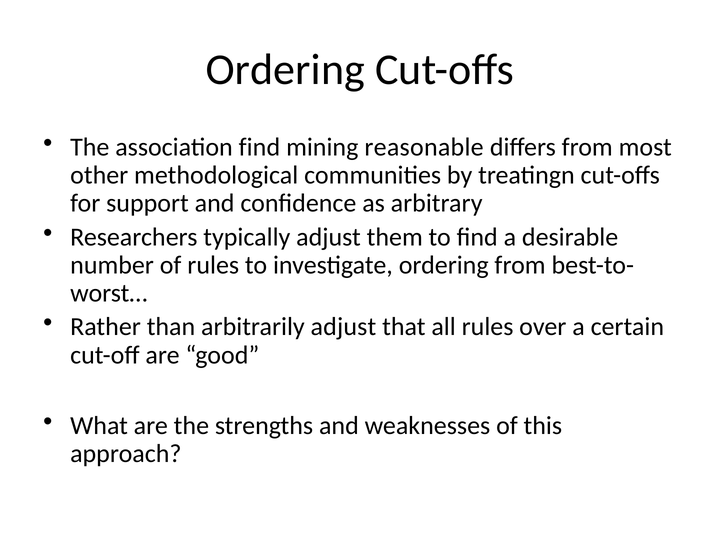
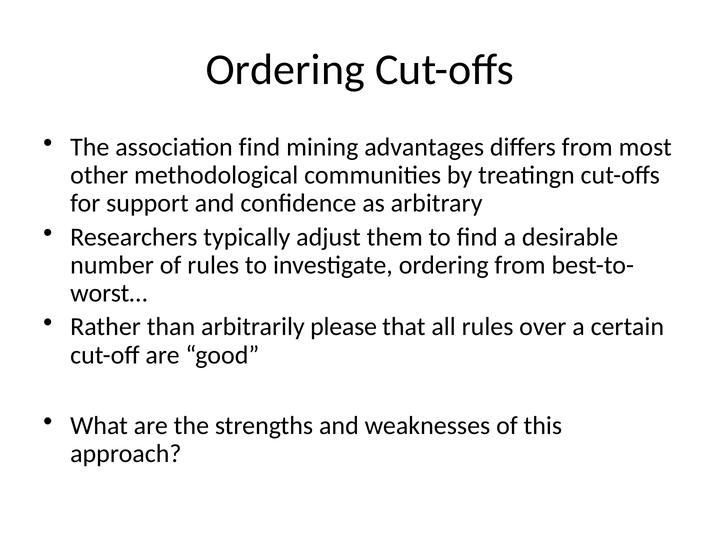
reasonable: reasonable -> advantages
arbitrarily adjust: adjust -> please
